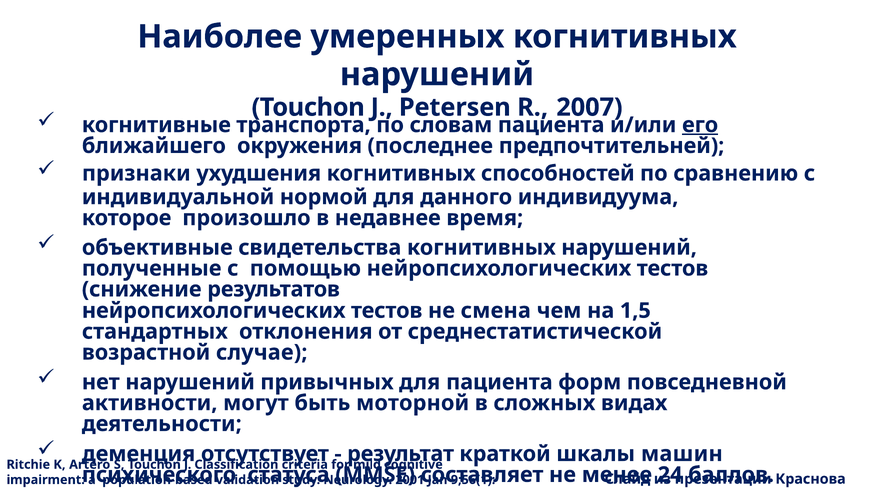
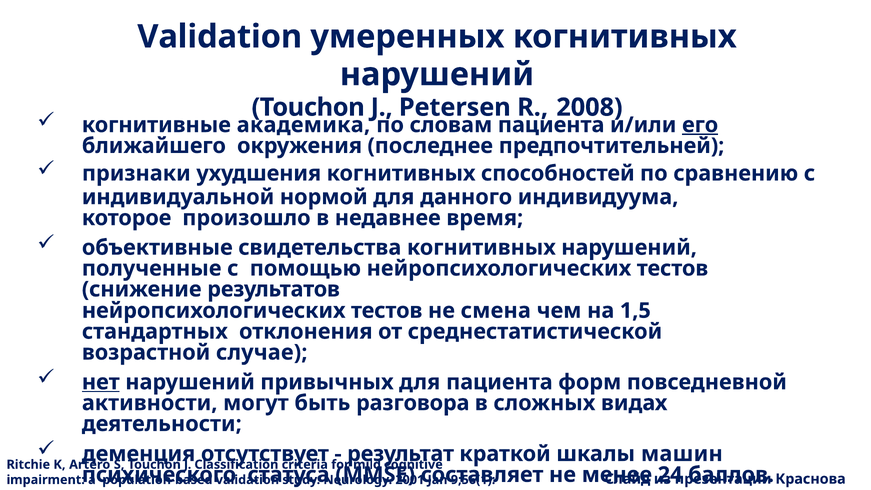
Наиболее at (220, 37): Наиболее -> Validation
2007: 2007 -> 2008
транспорта: транспорта -> академика
нет underline: none -> present
моторной: моторной -> разговора
